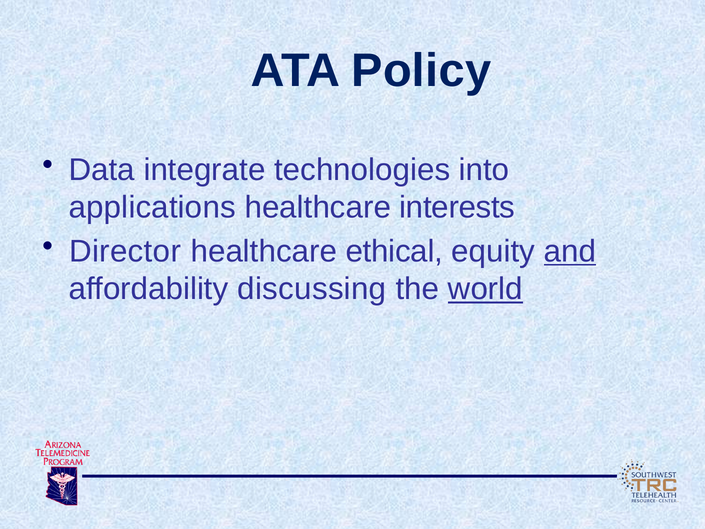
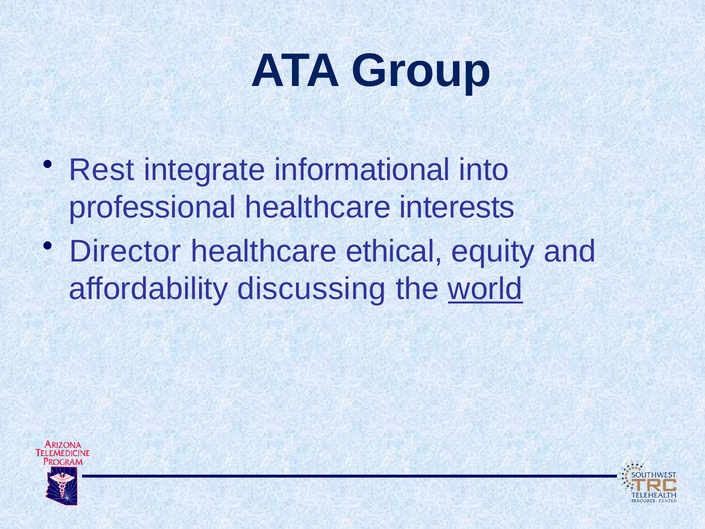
Policy: Policy -> Group
Data: Data -> Rest
technologies: technologies -> informational
applications: applications -> professional
and underline: present -> none
